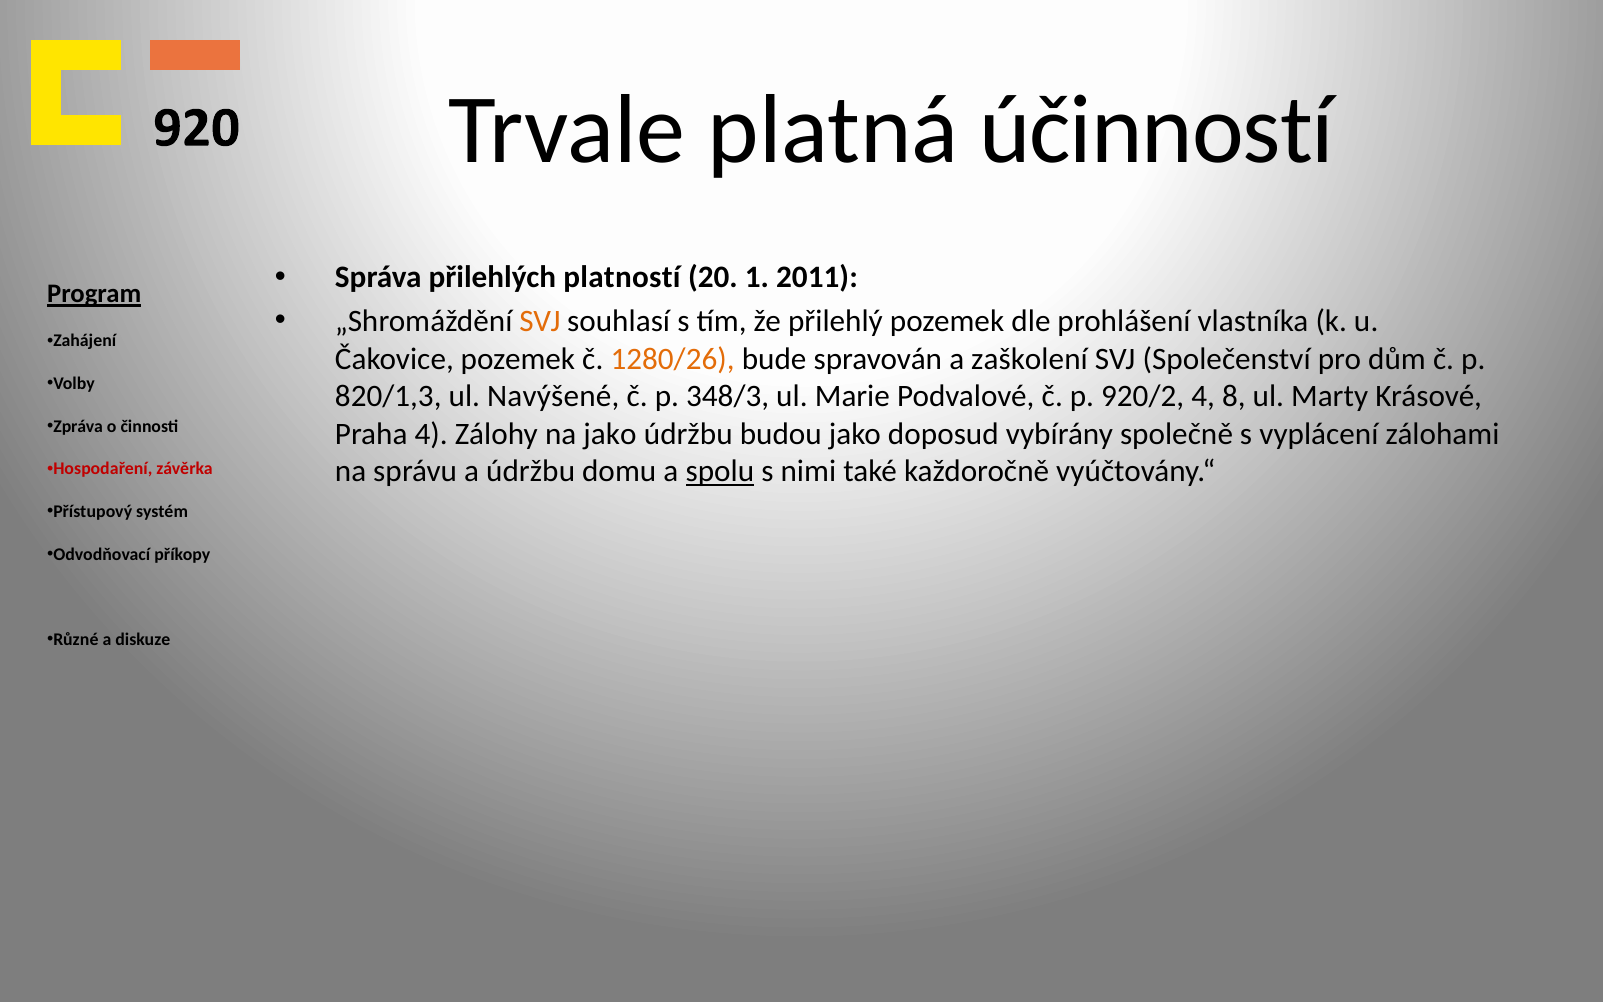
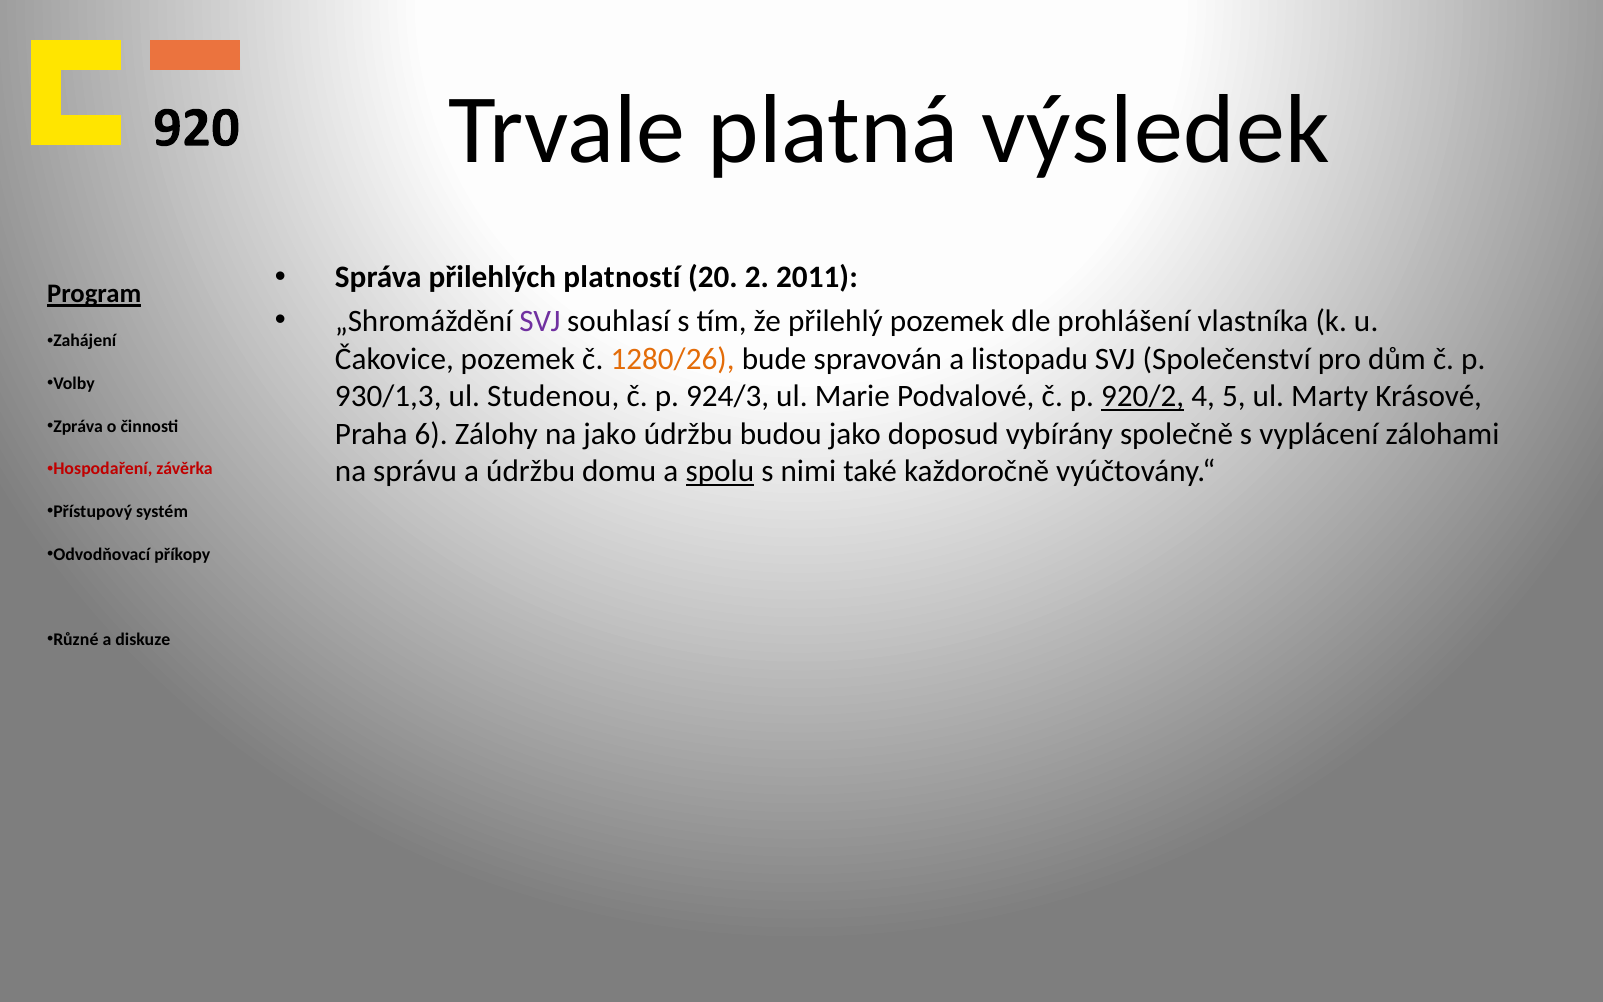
účinností: účinností -> výsledek
1: 1 -> 2
SVJ at (540, 321) colour: orange -> purple
zaškolení: zaškolení -> listopadu
820/1,3: 820/1,3 -> 930/1,3
Navýšené: Navýšené -> Studenou
348/3: 348/3 -> 924/3
920/2 underline: none -> present
8: 8 -> 5
Praha 4: 4 -> 6
